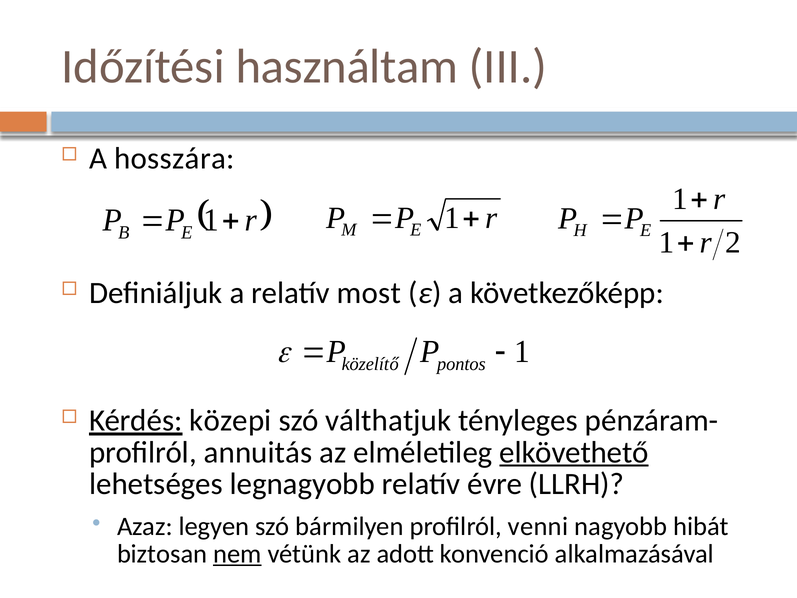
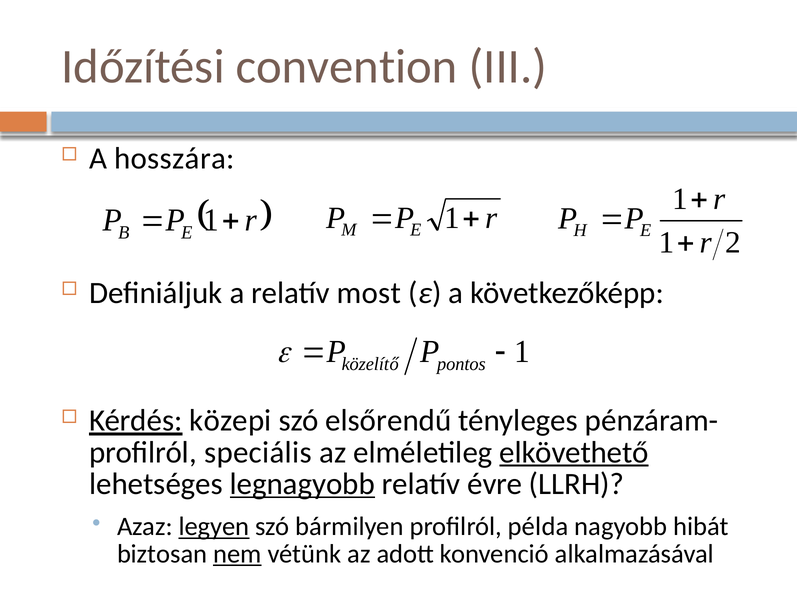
használtam: használtam -> convention
válthatjuk: válthatjuk -> elsőrendű
annuitás: annuitás -> speciális
legnagyobb underline: none -> present
legyen underline: none -> present
venni: venni -> példa
